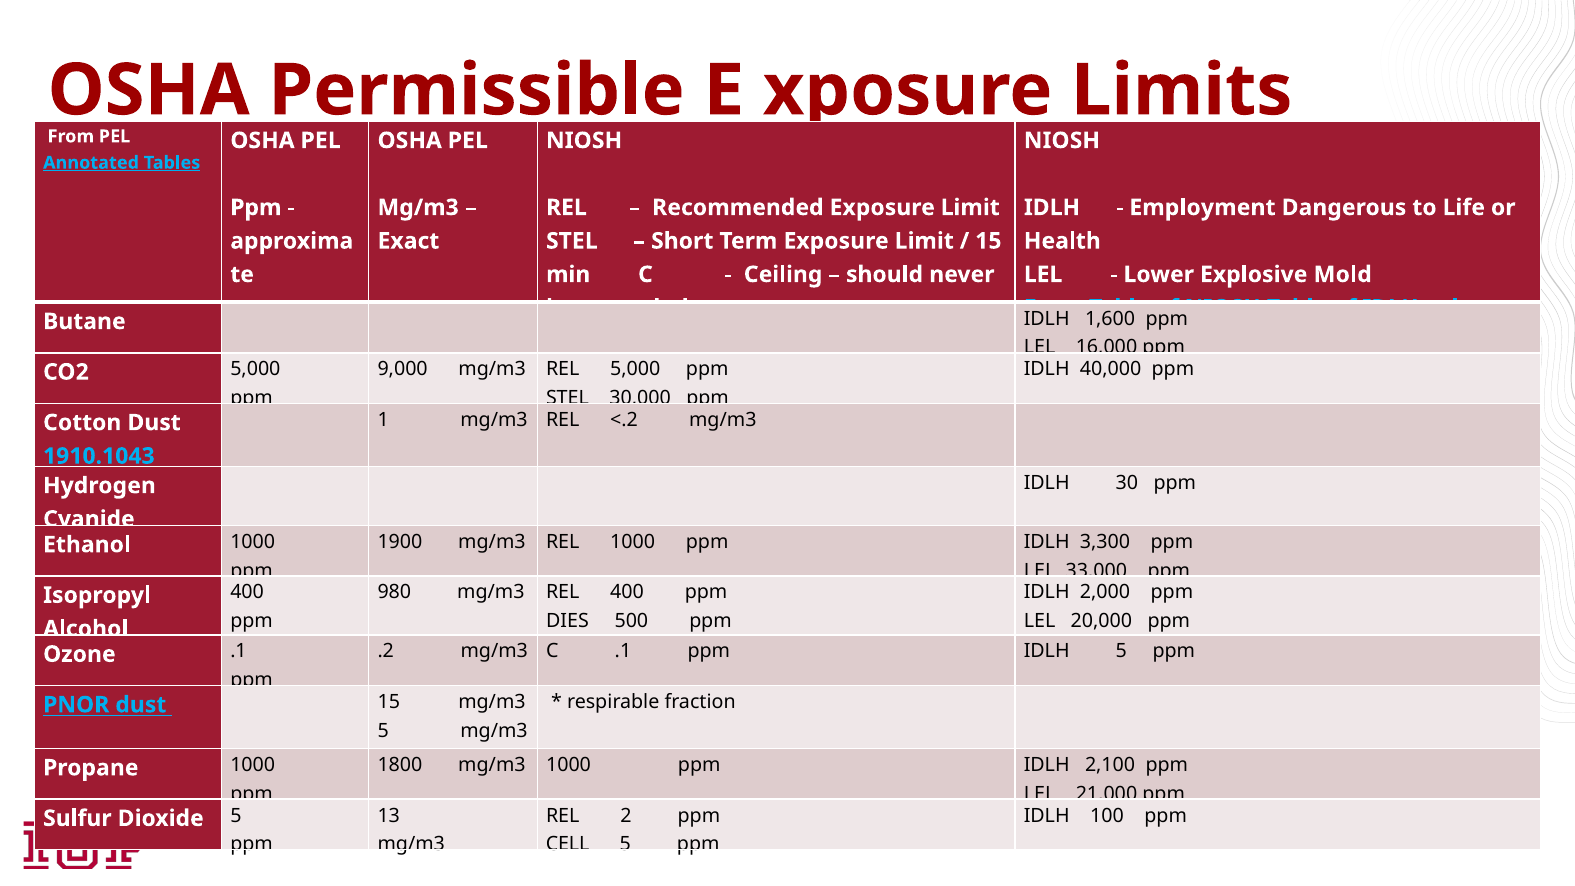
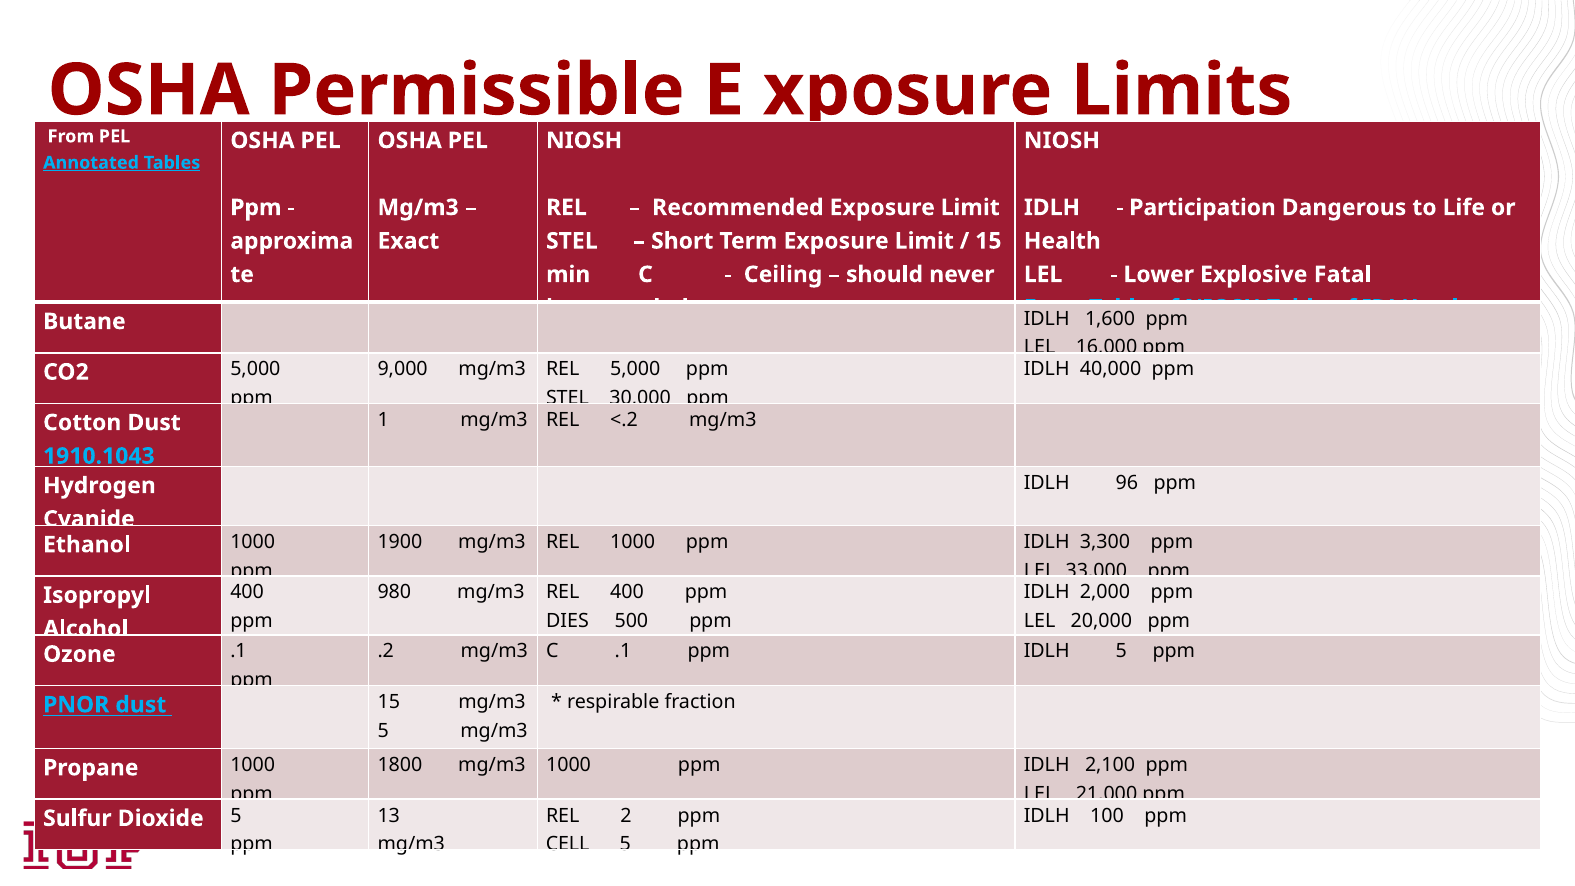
Employment: Employment -> Participation
Mold: Mold -> Fatal
30: 30 -> 96
